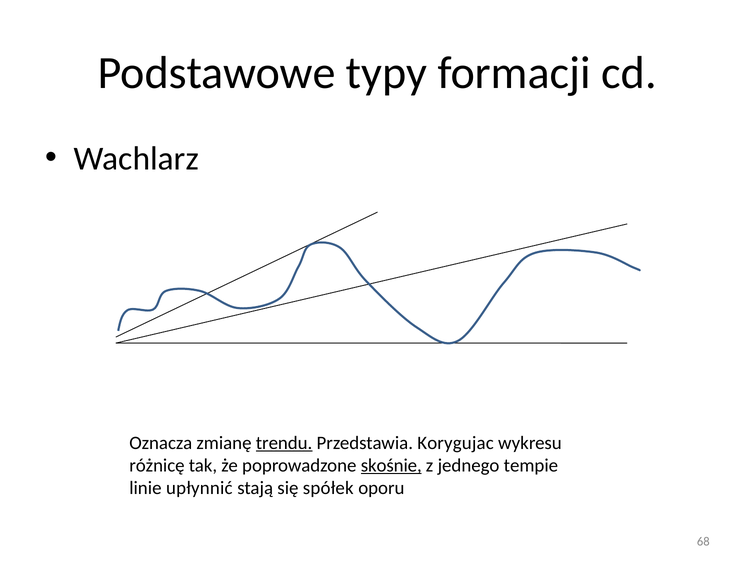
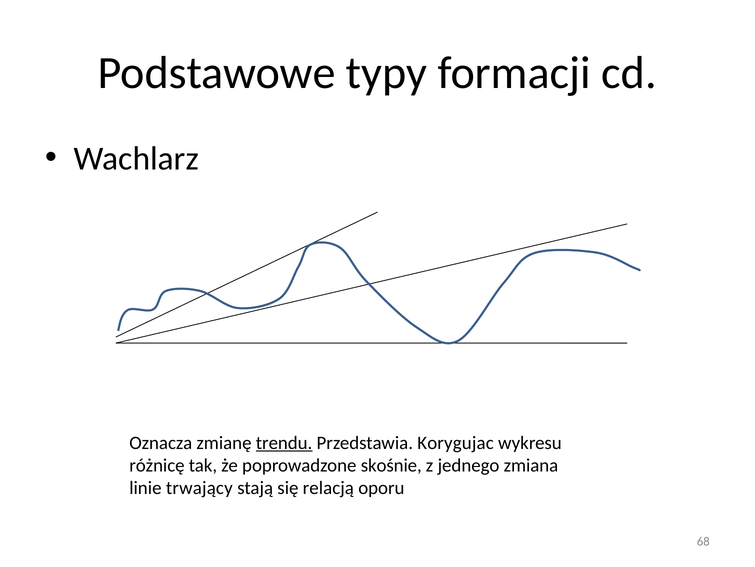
skośnie underline: present -> none
tempie: tempie -> zmiana
upłynnić: upłynnić -> trwający
spółek: spółek -> relacją
